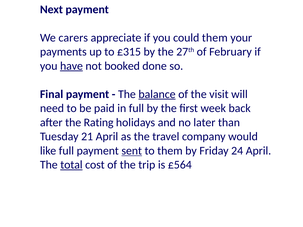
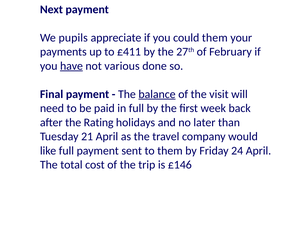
carers: carers -> pupils
£315: £315 -> £411
booked: booked -> various
sent underline: present -> none
total underline: present -> none
£564: £564 -> £146
